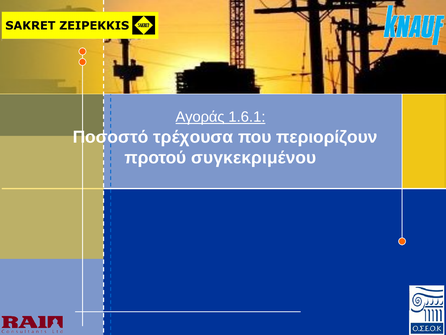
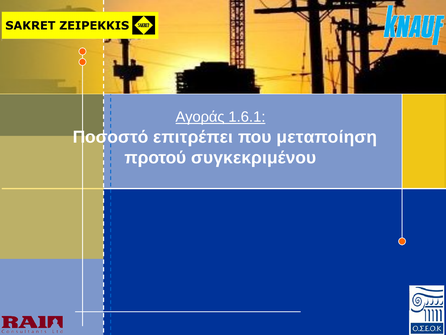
τρέχουσα: τρέχουσα -> επιτρέπει
περιορίζουν: περιορίζουν -> μεταποίηση
